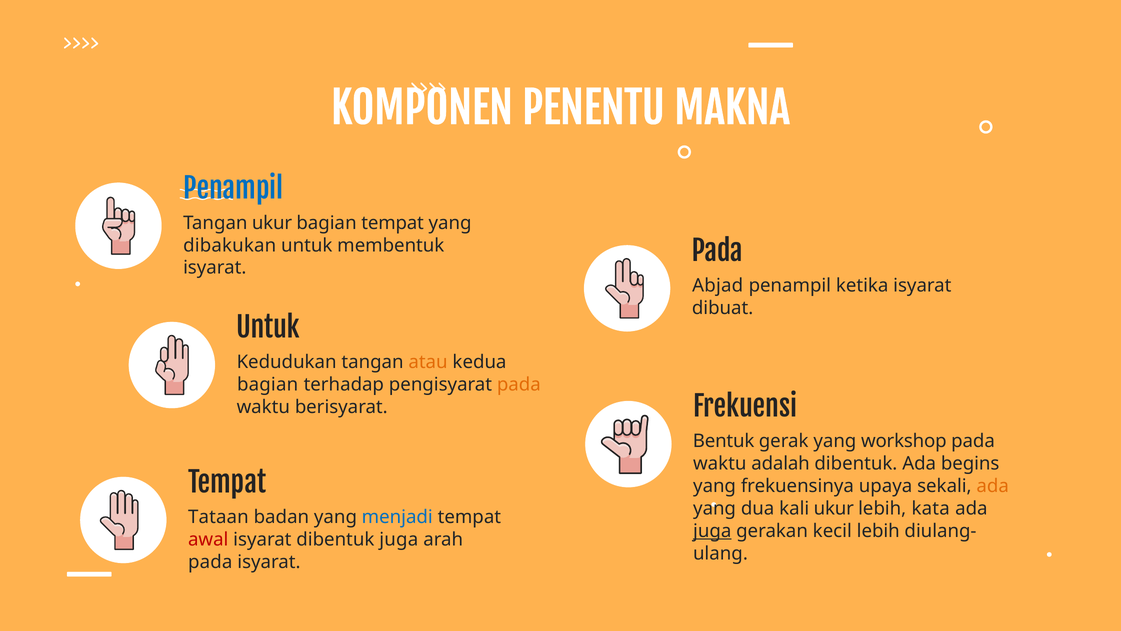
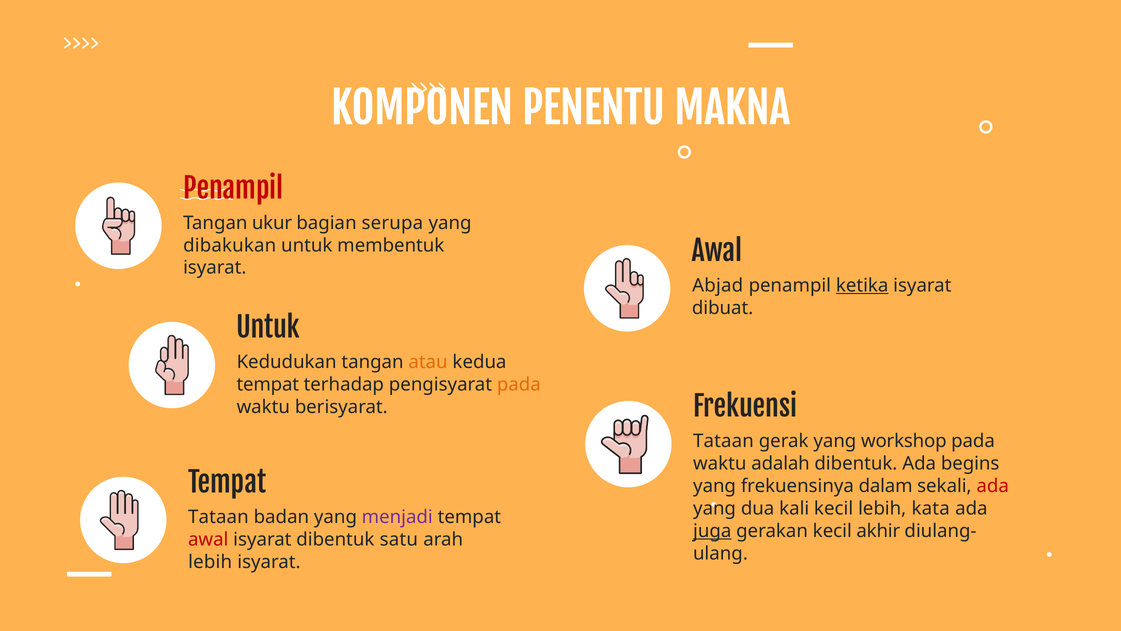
Penampil at (233, 189) colour: blue -> red
bagian tempat: tempat -> serupa
Pada at (717, 252): Pada -> Awal
ketika underline: none -> present
bagian at (268, 384): bagian -> tempat
Bentuk at (724, 441): Bentuk -> Tataan
upaya: upaya -> dalam
ada at (993, 486) colour: orange -> red
kali ukur: ukur -> kecil
menjadi colour: blue -> purple
kecil lebih: lebih -> akhir
dibentuk juga: juga -> satu
pada at (210, 562): pada -> lebih
